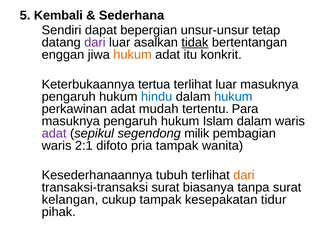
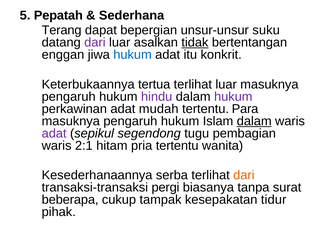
Kembali: Kembali -> Pepatah
Sendiri: Sendiri -> Terang
tetap: tetap -> suku
hukum at (133, 55) colour: orange -> blue
hindu colour: blue -> purple
hukum at (233, 97) colour: blue -> purple
dalam at (254, 122) underline: none -> present
milik: milik -> tugu
difoto: difoto -> hitam
pria tampak: tampak -> tertentu
tubuh: tubuh -> serba
transaksi-transaksi surat: surat -> pergi
kelangan: kelangan -> beberapa
